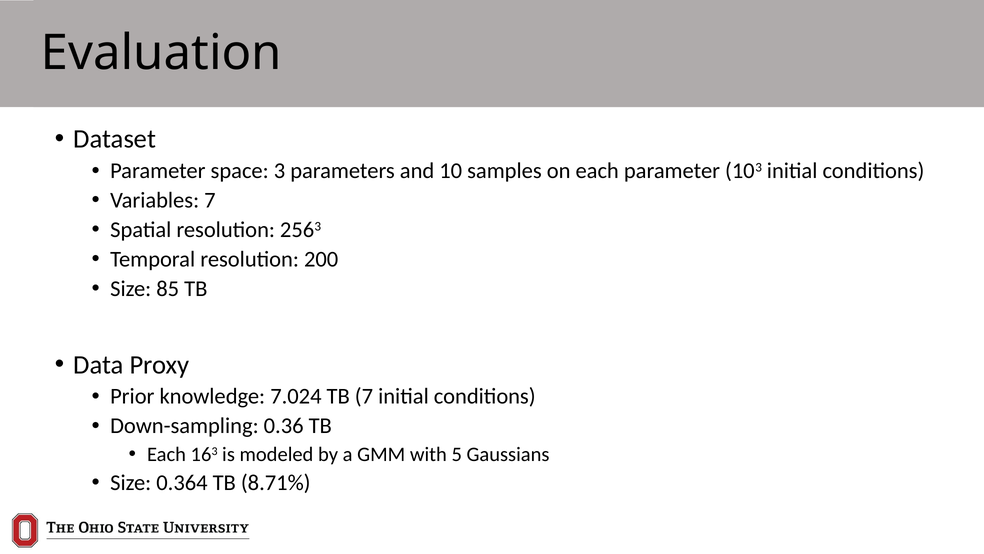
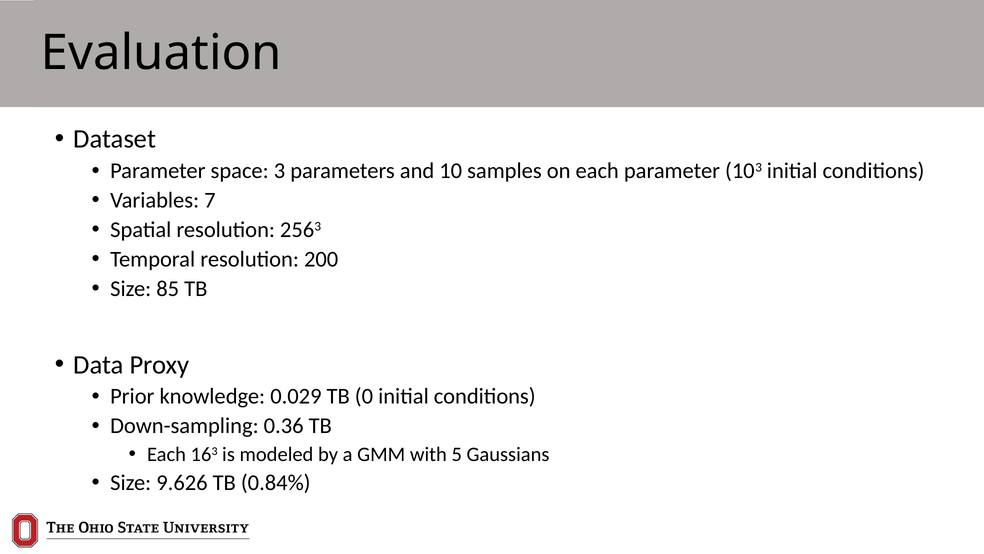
7.024: 7.024 -> 0.029
TB 7: 7 -> 0
0.364: 0.364 -> 9.626
8.71%: 8.71% -> 0.84%
